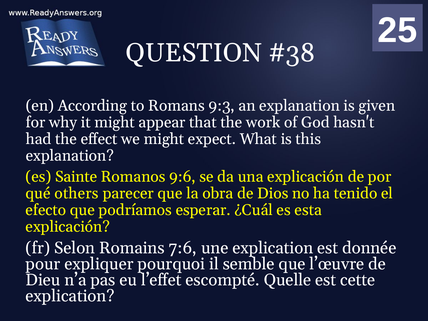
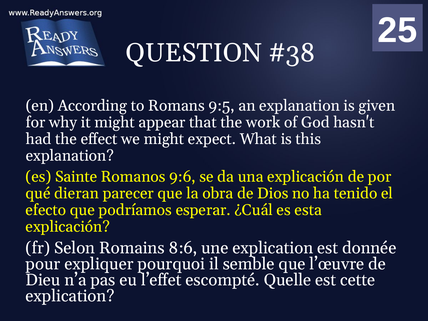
9:3: 9:3 -> 9:5
others: others -> dieran
7:6: 7:6 -> 8:6
